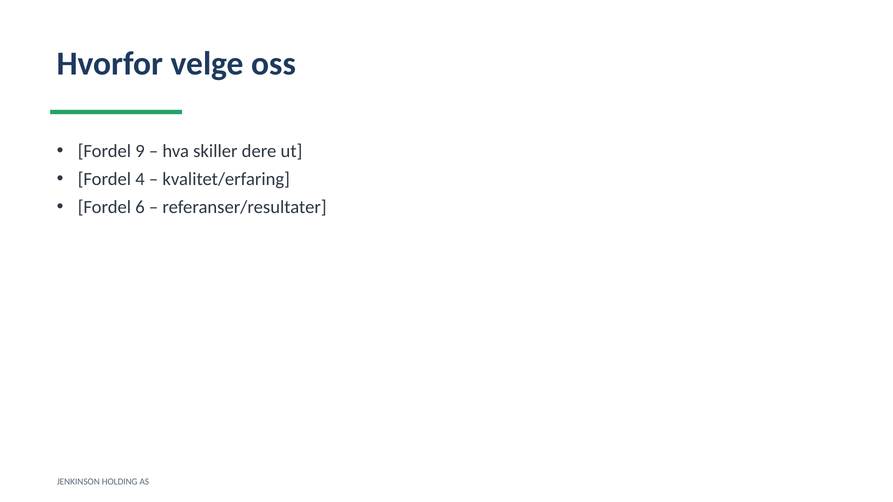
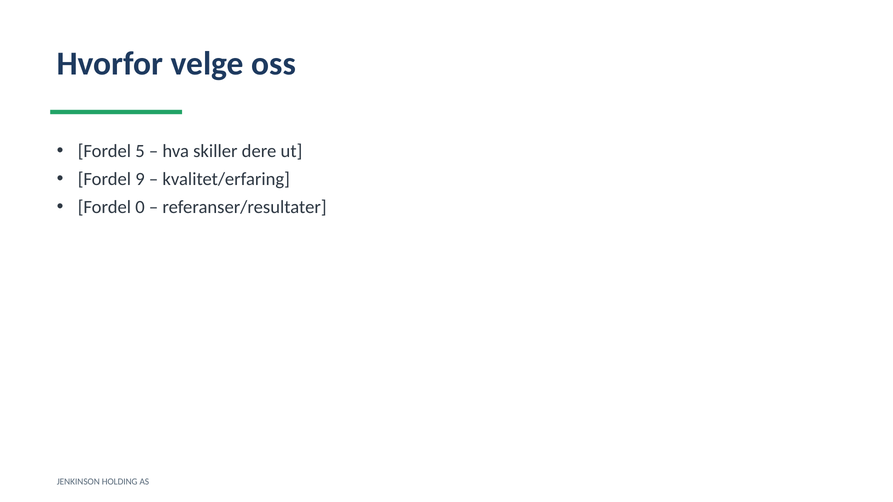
9: 9 -> 5
4: 4 -> 9
6: 6 -> 0
